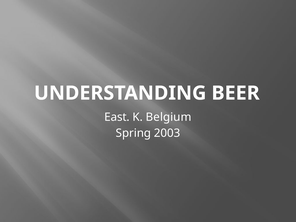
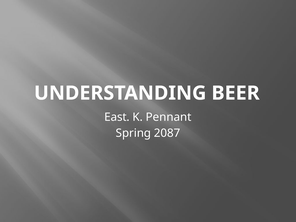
Belgium: Belgium -> Pennant
2003: 2003 -> 2087
